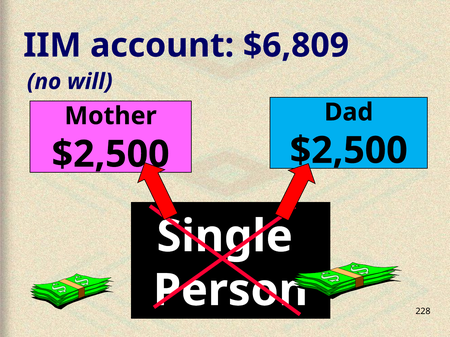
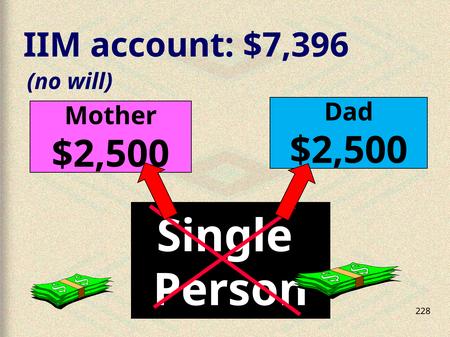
$6,809: $6,809 -> $7,396
